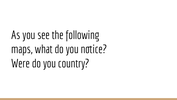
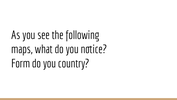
Were: Were -> Form
